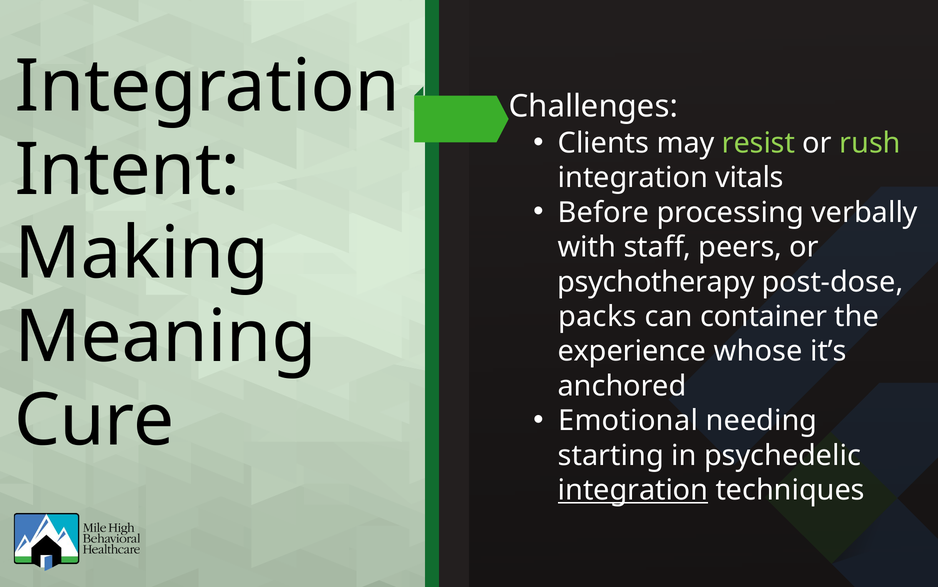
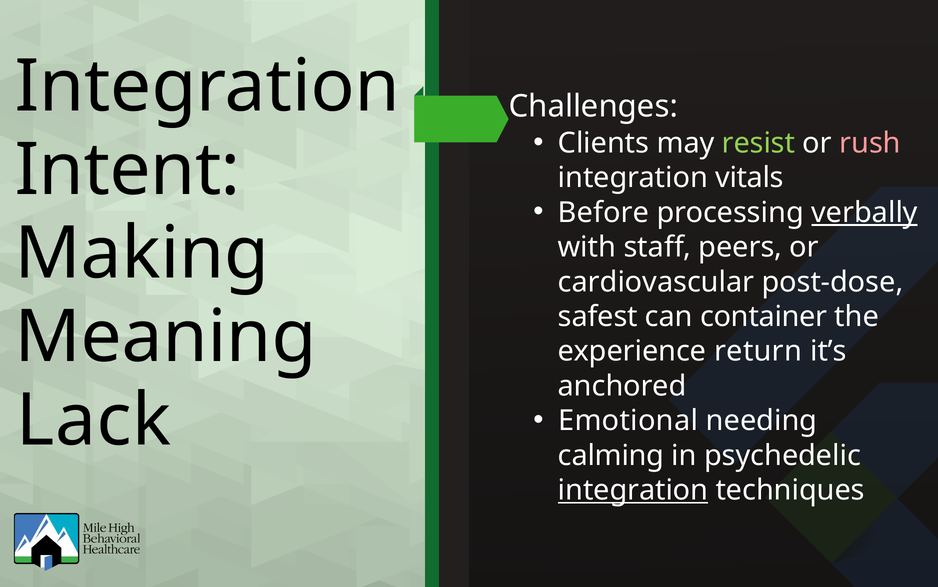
rush colour: light green -> pink
verbally underline: none -> present
psychotherapy: psychotherapy -> cardiovascular
packs: packs -> safest
whose: whose -> return
Cure: Cure -> Lack
starting: starting -> calming
